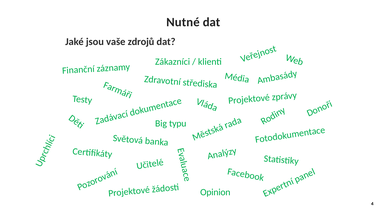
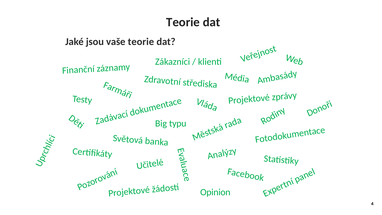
Nutné at (183, 22): Nutné -> Teorie
vaše zdrojů: zdrojů -> teorie
